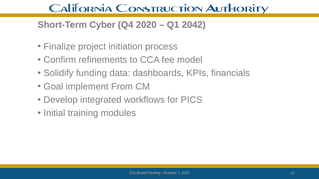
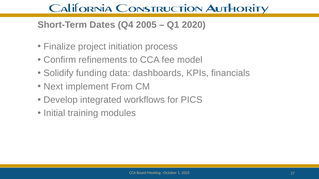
Cyber: Cyber -> Dates
2020: 2020 -> 2005
2042: 2042 -> 2020
Goal: Goal -> Next
